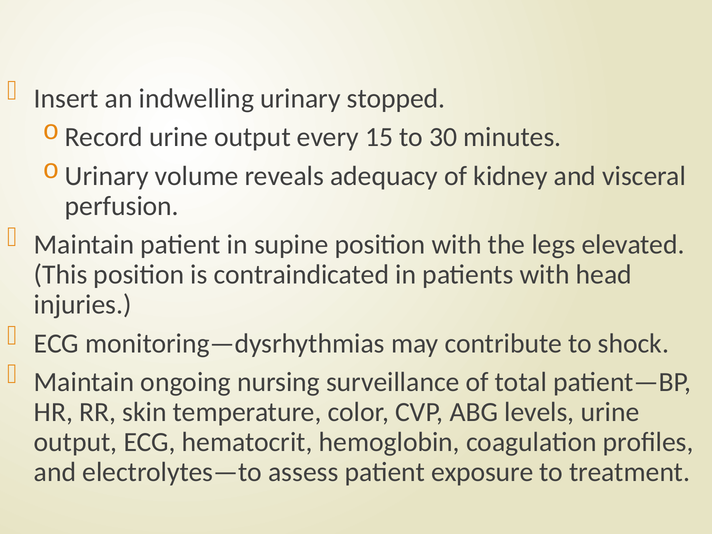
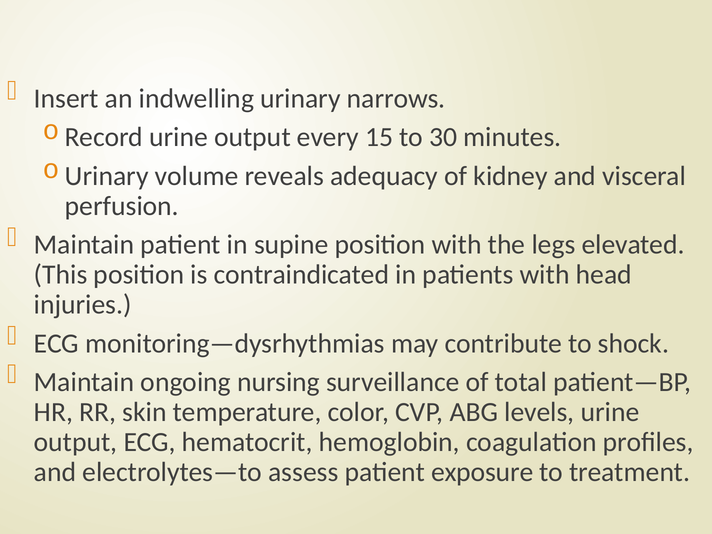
stopped: stopped -> narrows
